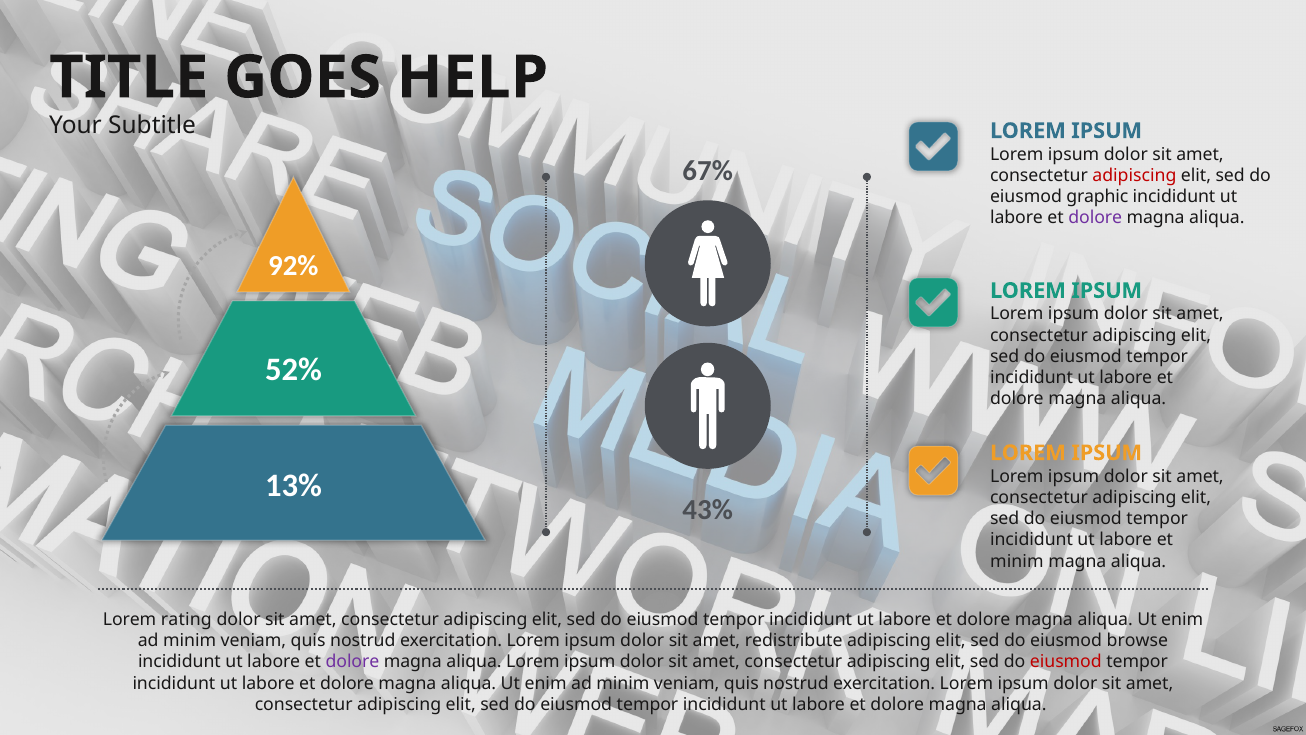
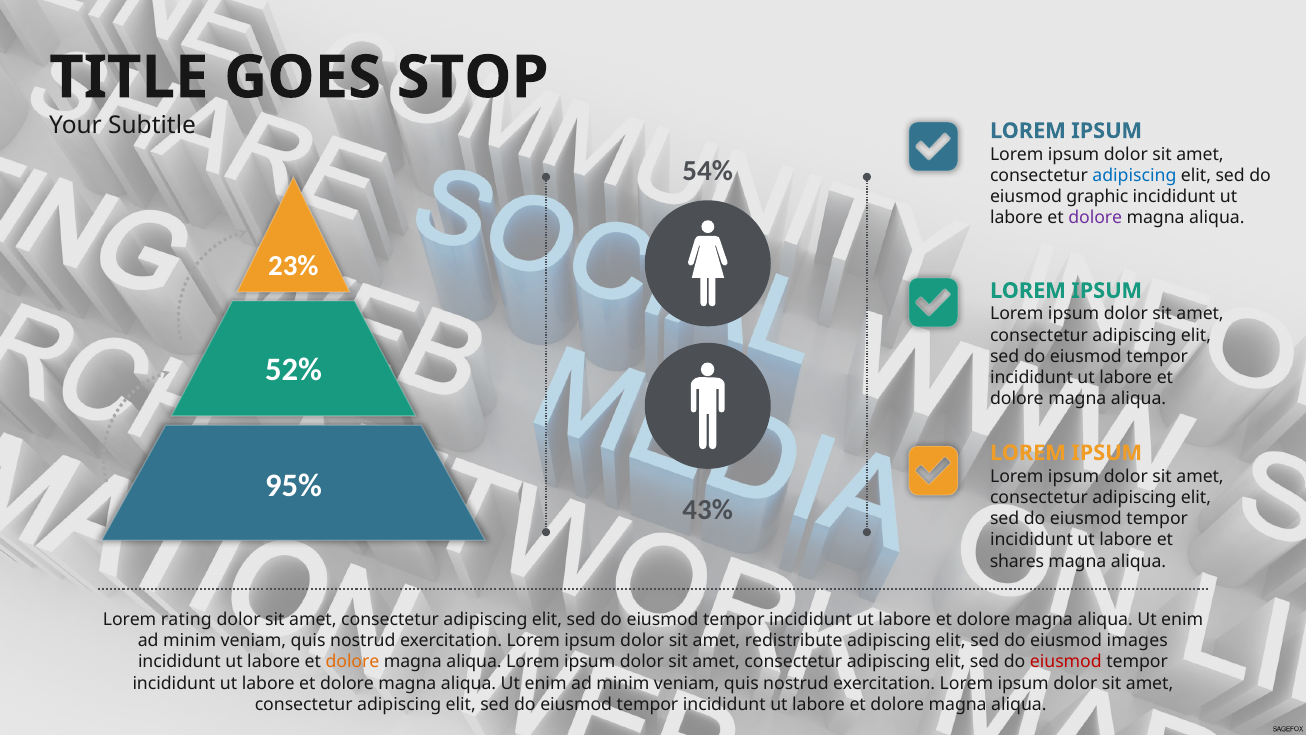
HELP: HELP -> STOP
67%: 67% -> 54%
adipiscing at (1134, 175) colour: red -> blue
92%: 92% -> 23%
13%: 13% -> 95%
minim at (1017, 561): minim -> shares
browse: browse -> images
dolore at (352, 662) colour: purple -> orange
